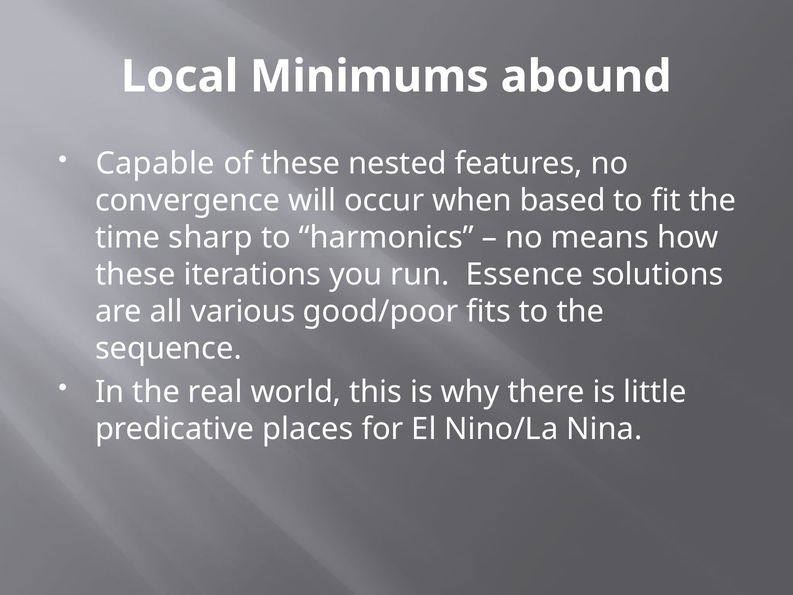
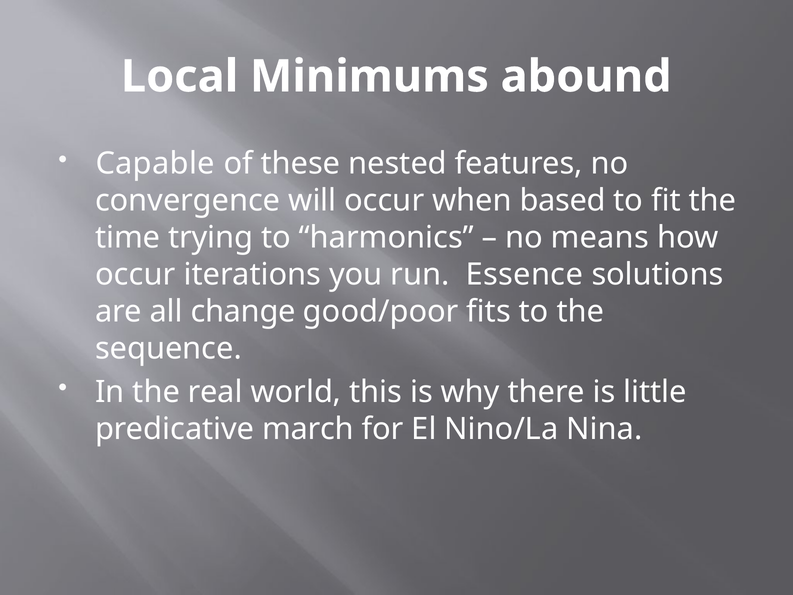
sharp: sharp -> trying
these at (135, 274): these -> occur
various: various -> change
places: places -> march
